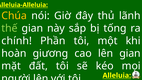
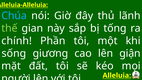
Chúa colour: yellow -> light blue
hoàn: hoàn -> sống
lên gian: gian -> giận
